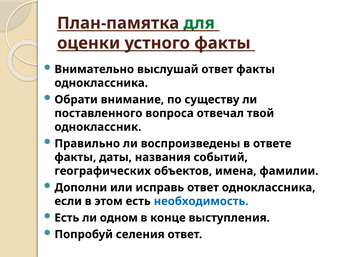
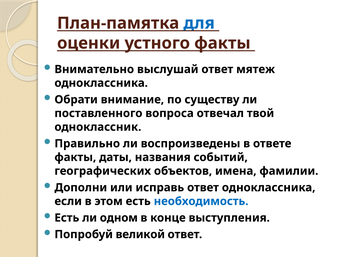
для colour: green -> blue
ответ факты: факты -> мятеж
селения: селения -> великой
